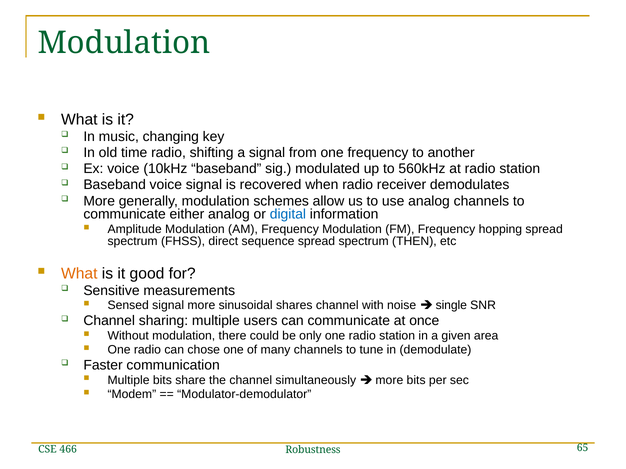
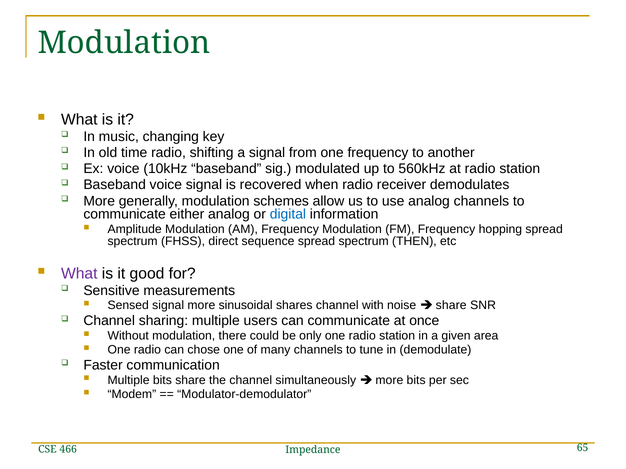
What at (79, 274) colour: orange -> purple
single at (451, 306): single -> share
Robustness: Robustness -> Impedance
